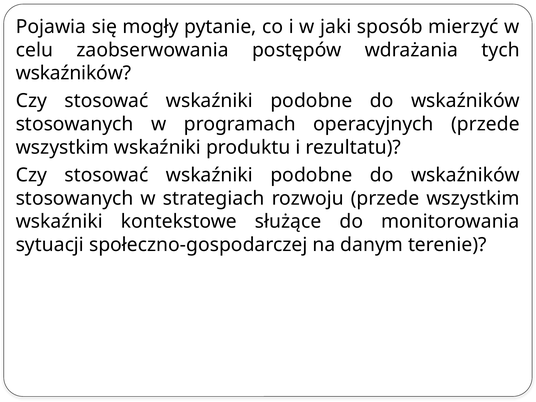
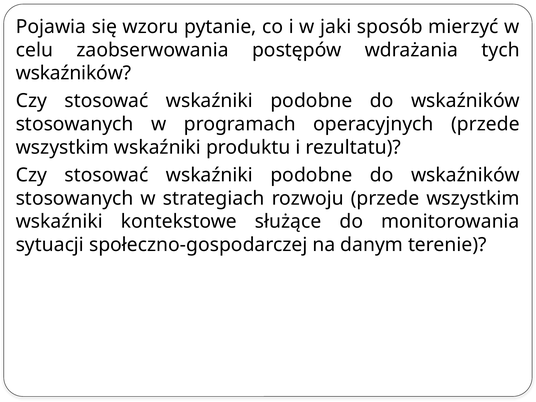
mogły: mogły -> wzoru
